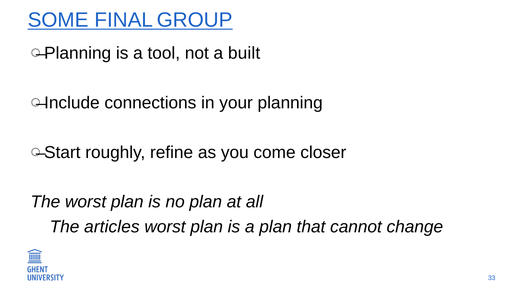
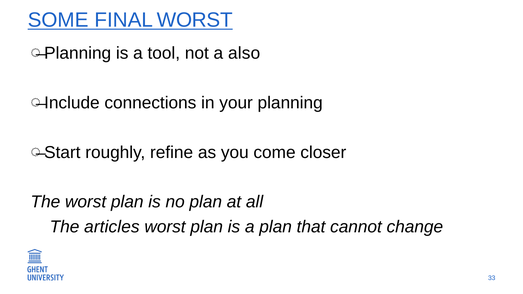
FINAL GROUP: GROUP -> WORST
built: built -> also
